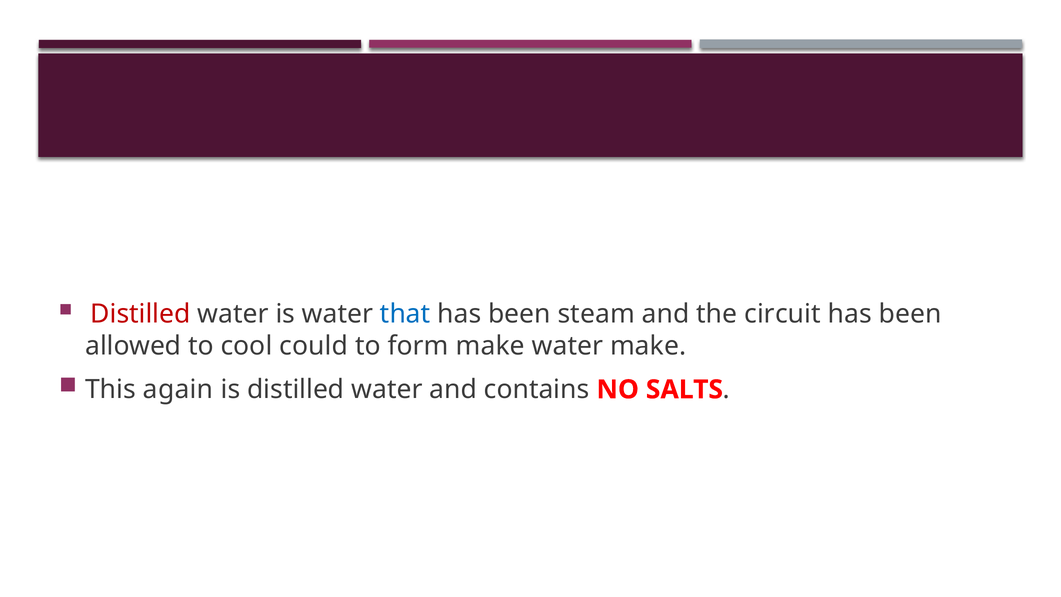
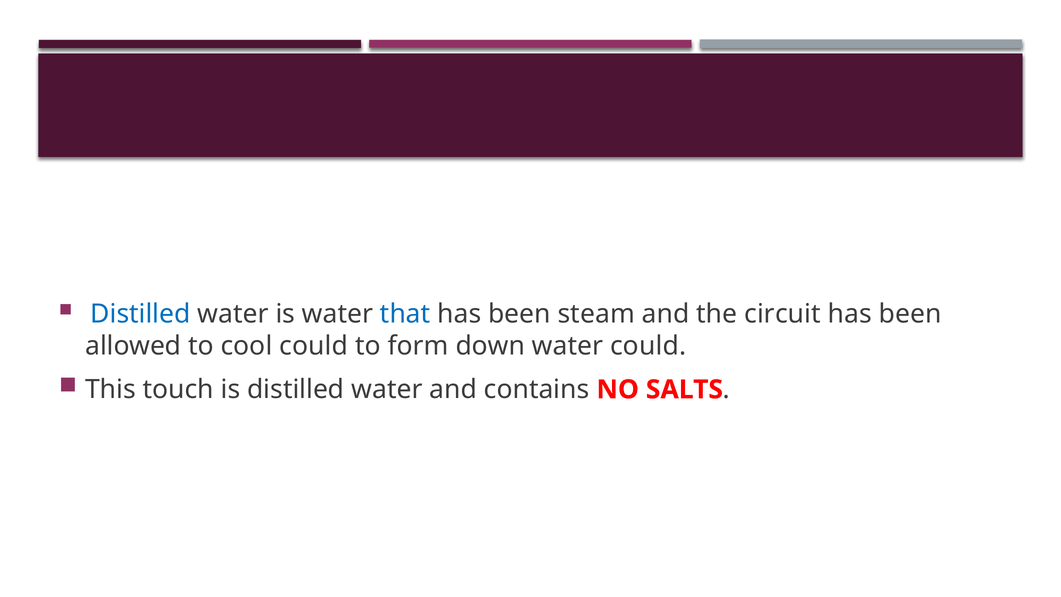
Distilled at (140, 314) colour: red -> blue
form make: make -> down
water make: make -> could
again: again -> touch
